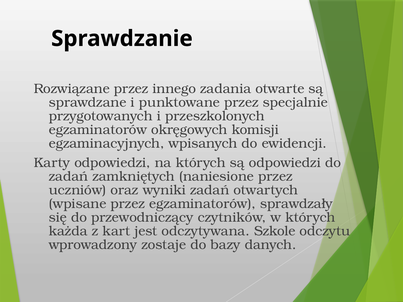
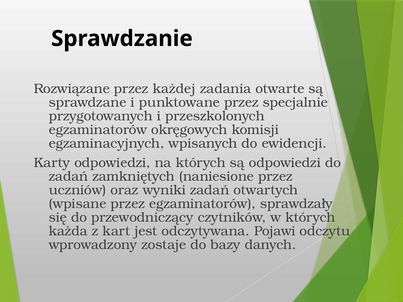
innego: innego -> każdej
Szkole: Szkole -> Pojawi
